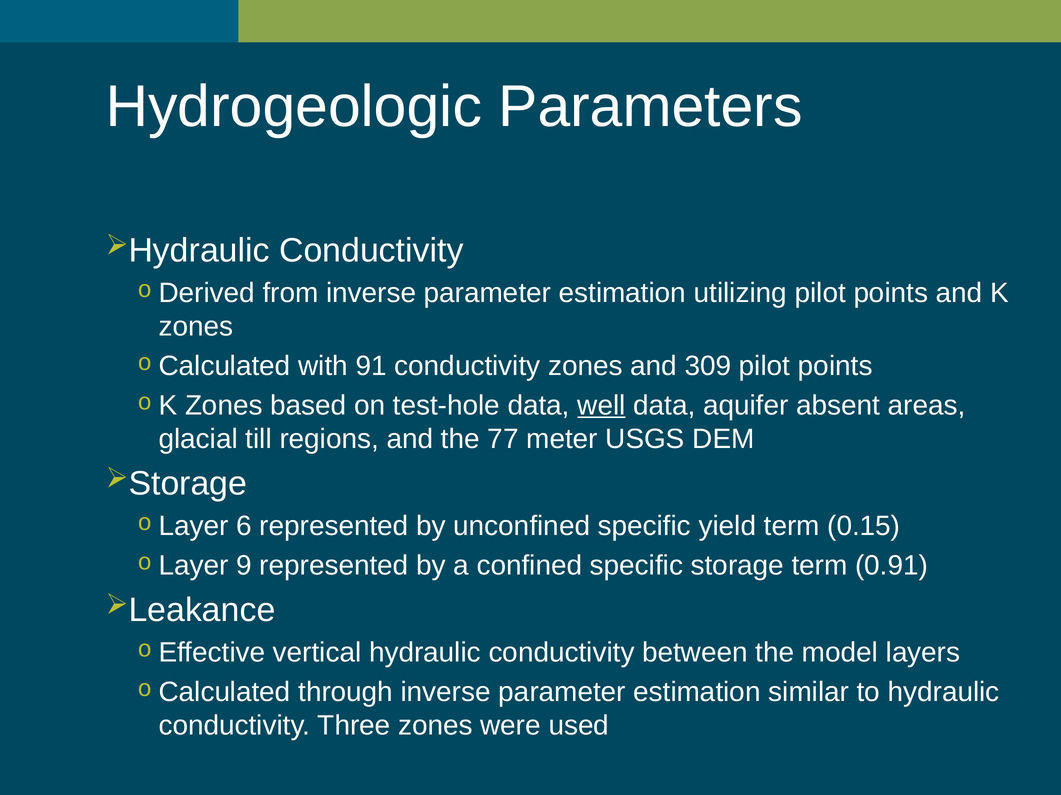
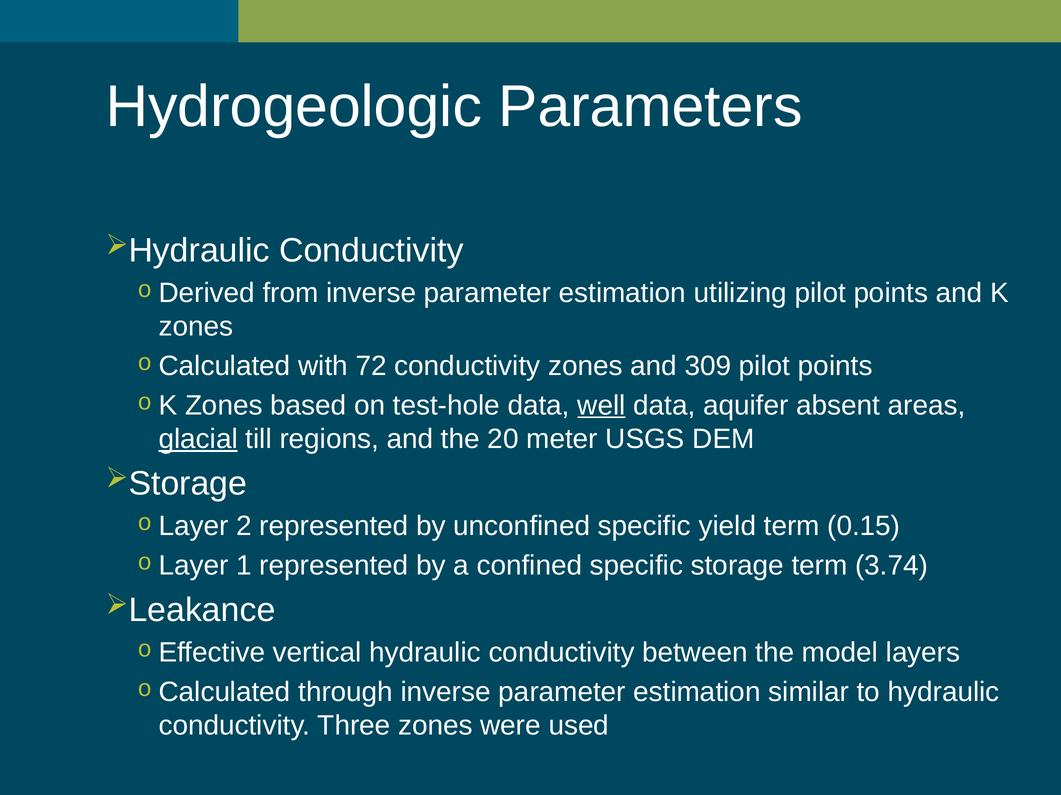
91: 91 -> 72
glacial underline: none -> present
77: 77 -> 20
6: 6 -> 2
9: 9 -> 1
0.91: 0.91 -> 3.74
